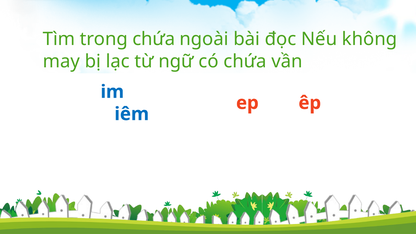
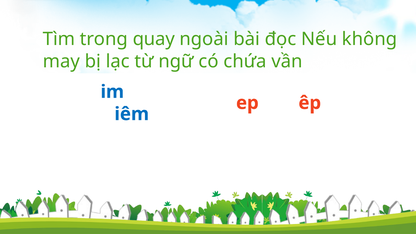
trong chứa: chứa -> quay
